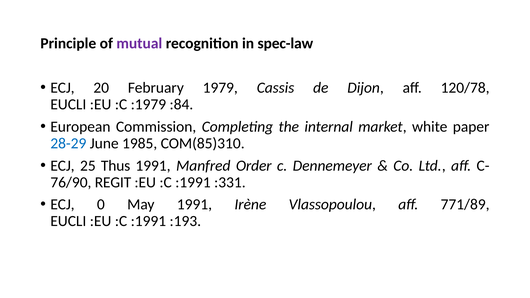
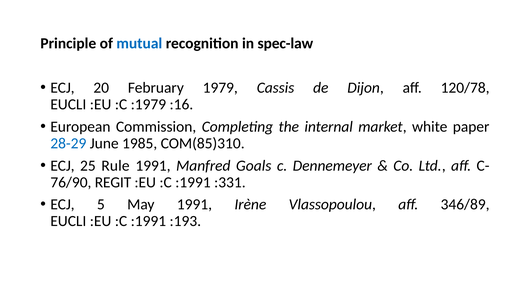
mutual colour: purple -> blue
:84: :84 -> :16
Thus: Thus -> Rule
Order: Order -> Goals
0: 0 -> 5
771/89: 771/89 -> 346/89
